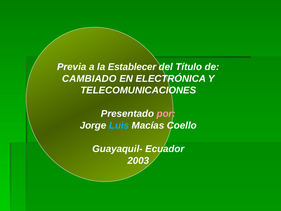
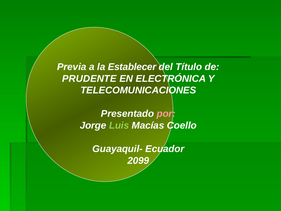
CAMBIADO: CAMBIADO -> PRUDENTE
Luis colour: light blue -> light green
2003: 2003 -> 2099
